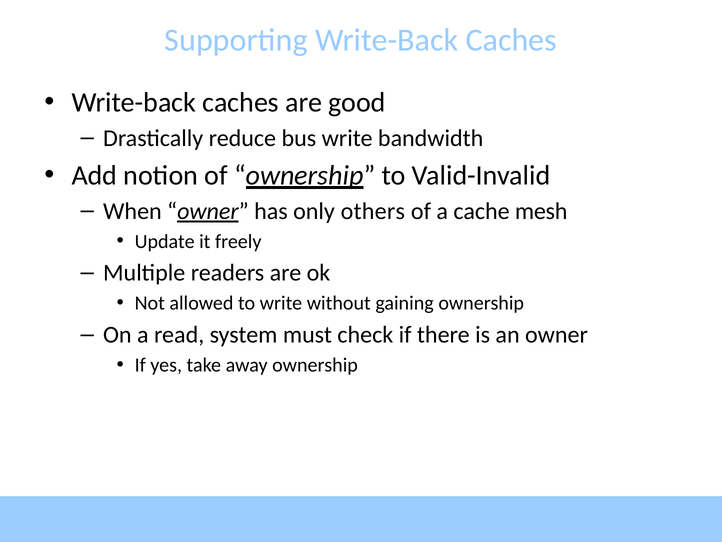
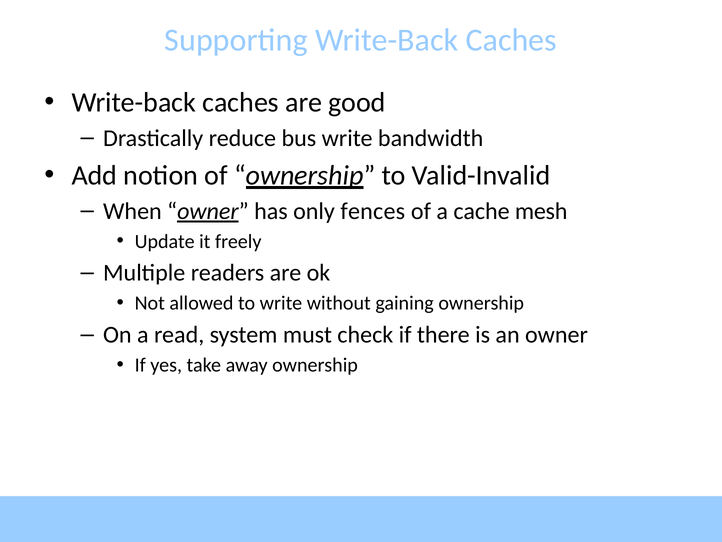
others: others -> fences
